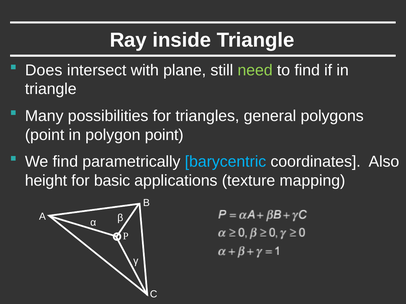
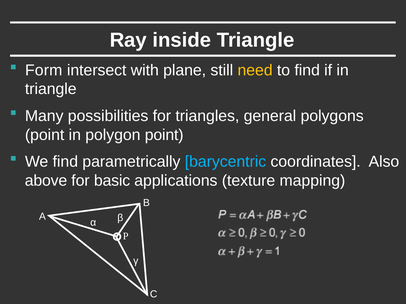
Does: Does -> Form
need colour: light green -> yellow
height: height -> above
